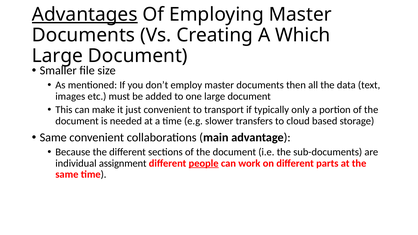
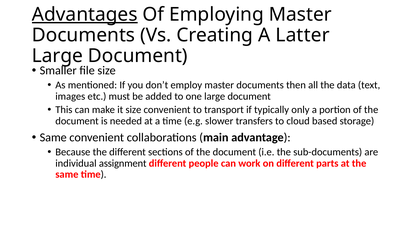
Which: Which -> Latter
it just: just -> size
people underline: present -> none
